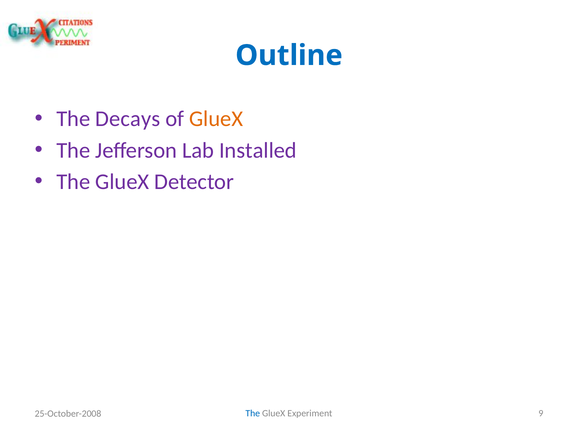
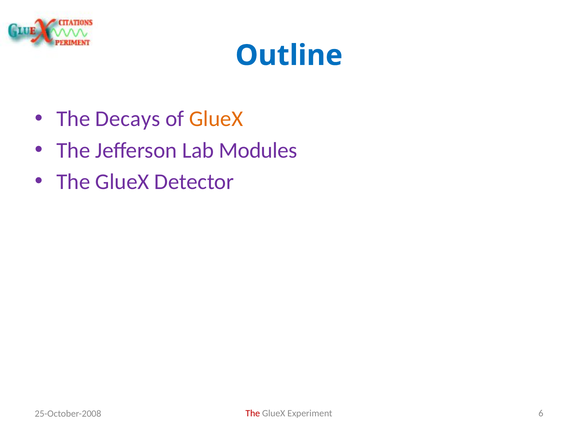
Installed: Installed -> Modules
The at (253, 414) colour: blue -> red
9: 9 -> 6
